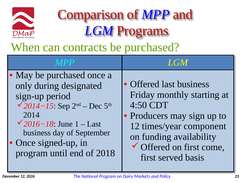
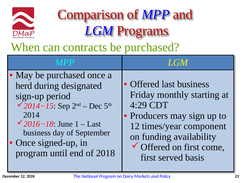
only: only -> herd
4:50: 4:50 -> 4:29
